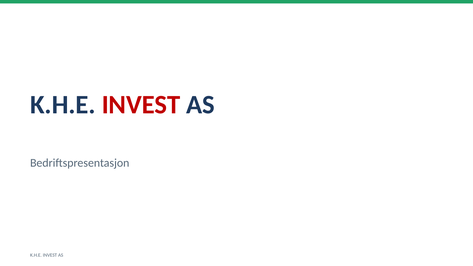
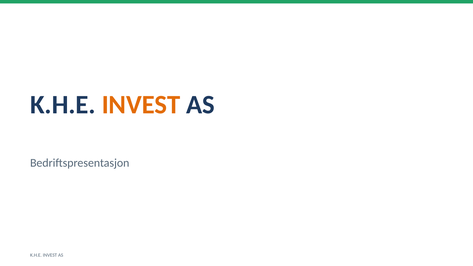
INVEST at (141, 105) colour: red -> orange
